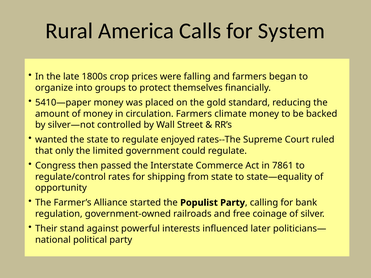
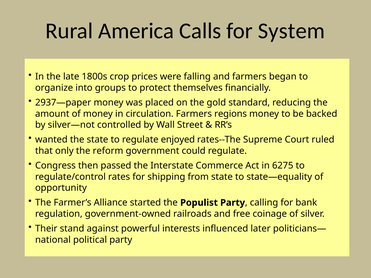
5410—paper: 5410—paper -> 2937—paper
climate: climate -> regions
limited: limited -> reform
7861: 7861 -> 6275
